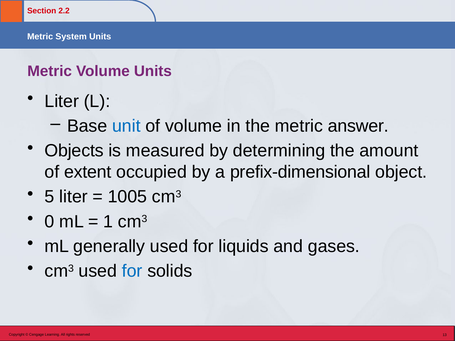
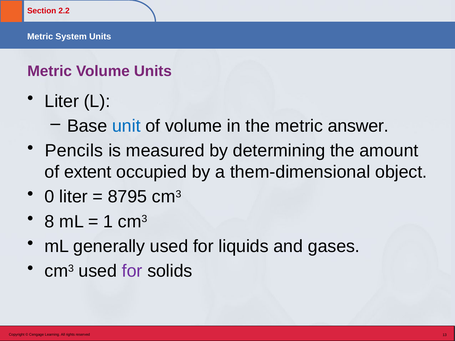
Objects: Objects -> Pencils
prefix-dimensional: prefix-dimensional -> them-dimensional
5: 5 -> 0
1005: 1005 -> 8795
0: 0 -> 8
for at (132, 271) colour: blue -> purple
